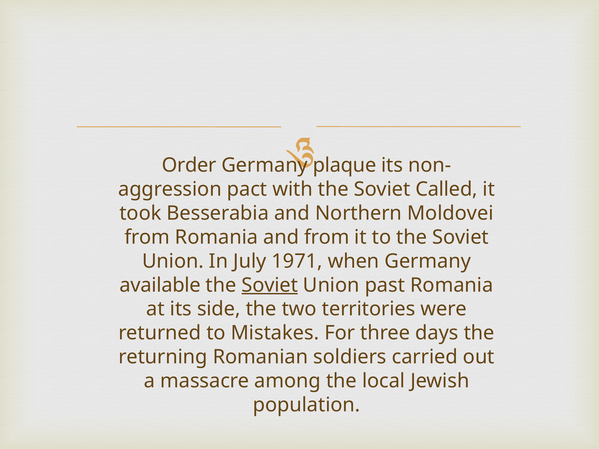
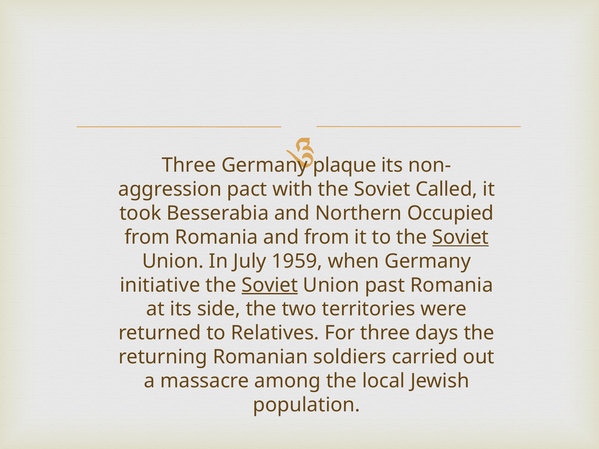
Order at (189, 165): Order -> Three
Moldovei: Moldovei -> Occupied
Soviet at (461, 237) underline: none -> present
1971: 1971 -> 1959
available: available -> initiative
Mistakes: Mistakes -> Relatives
